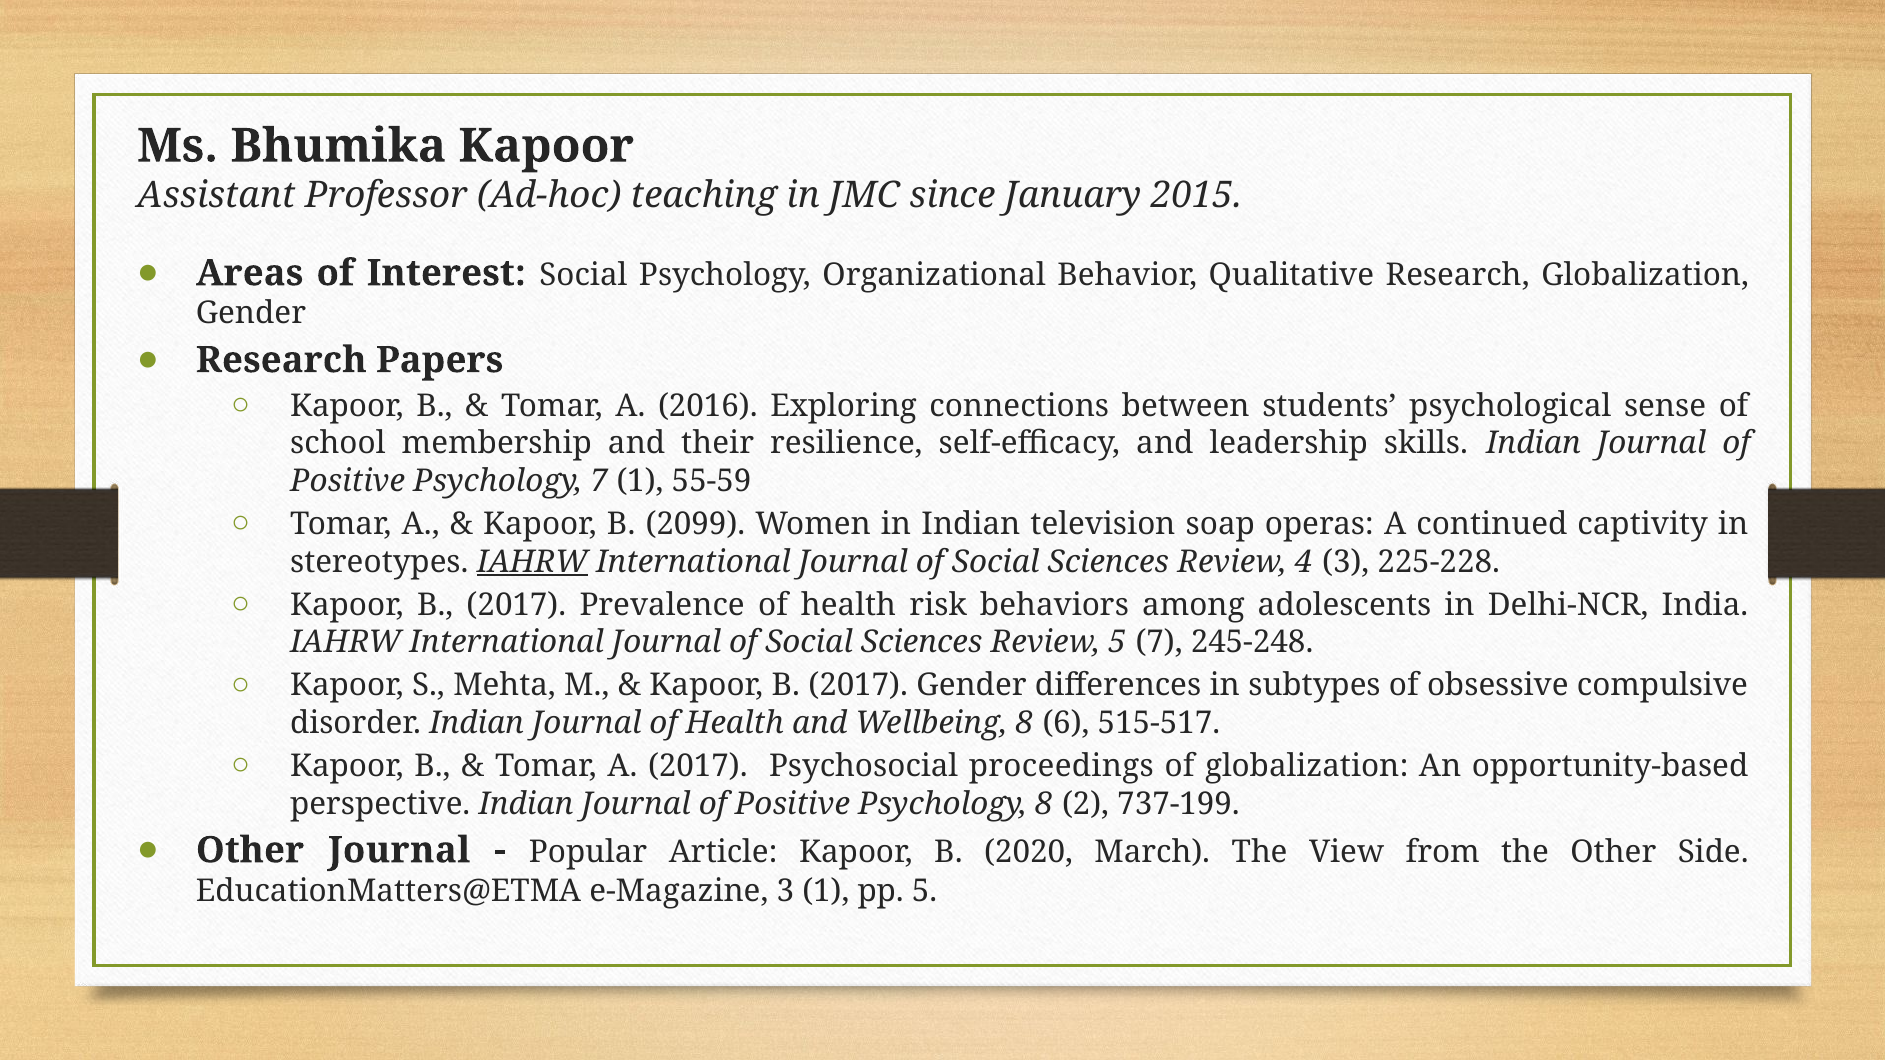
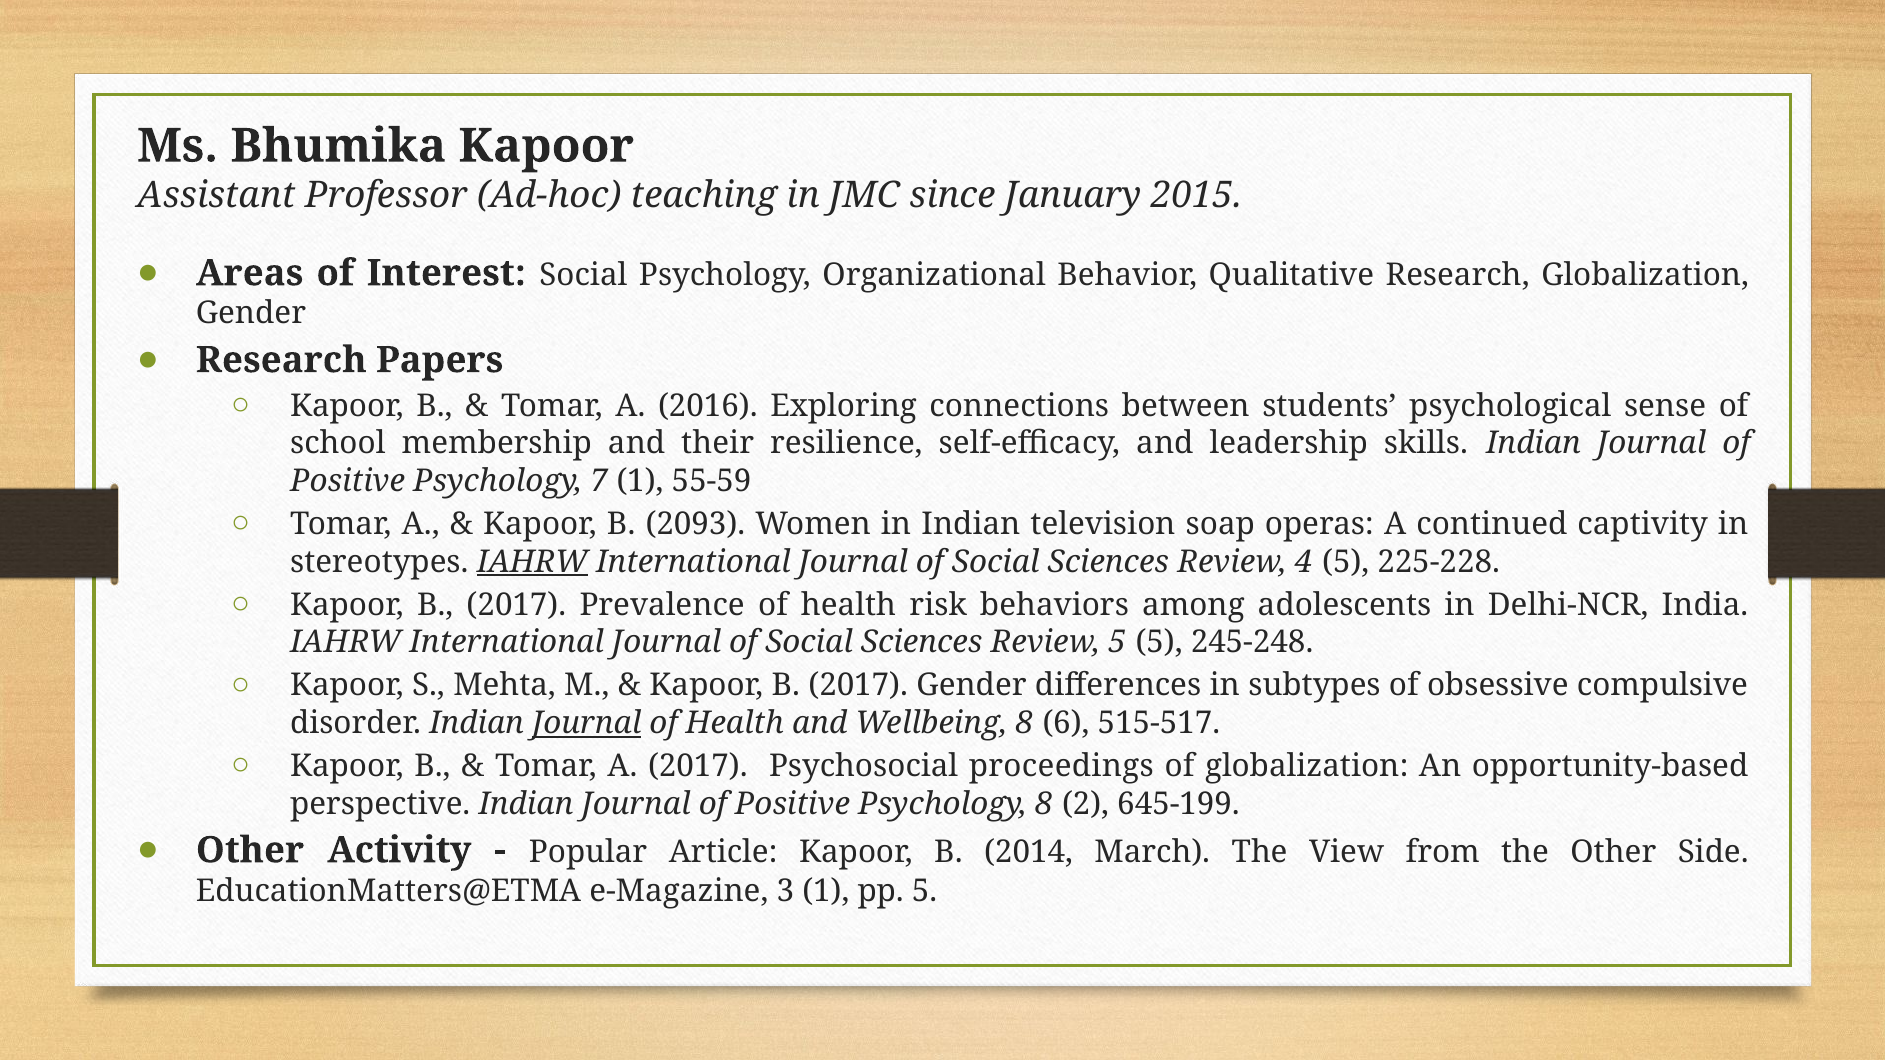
2099: 2099 -> 2093
4 3: 3 -> 5
5 7: 7 -> 5
Journal at (587, 723) underline: none -> present
737-199: 737-199 -> 645-199
Other Journal: Journal -> Activity
2020: 2020 -> 2014
